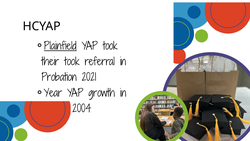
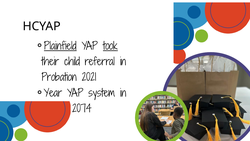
took at (110, 46) underline: none -> present
their took: took -> child
growth: growth -> system
2004: 2004 -> 2074
